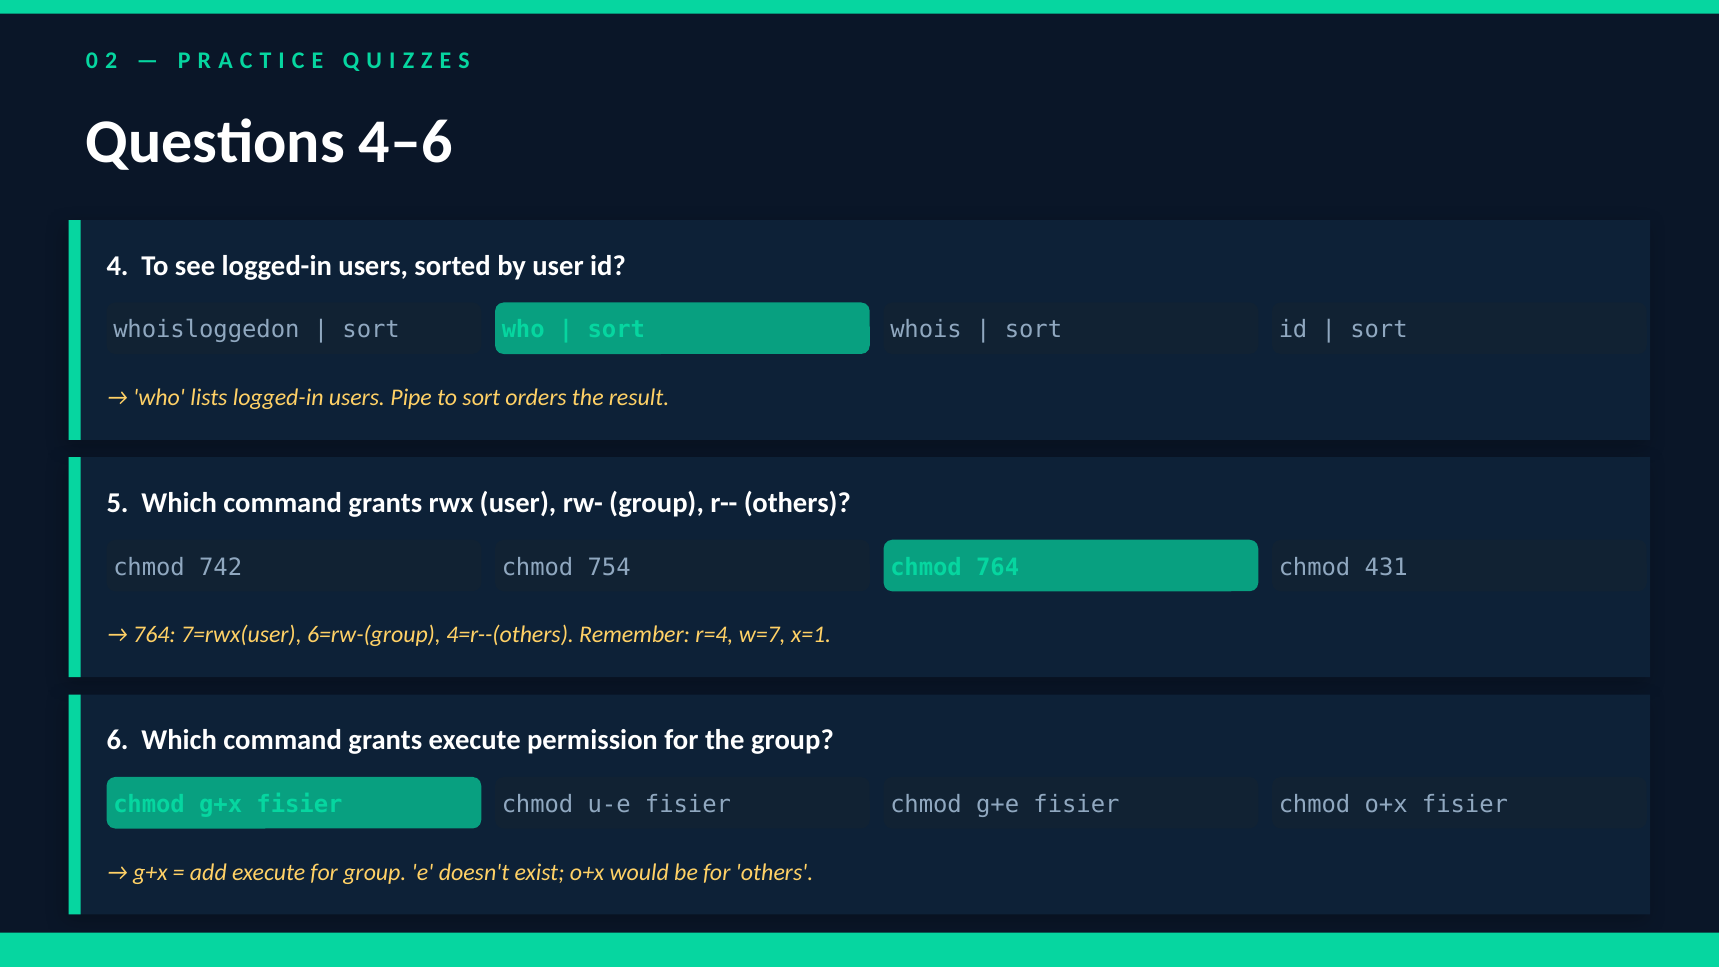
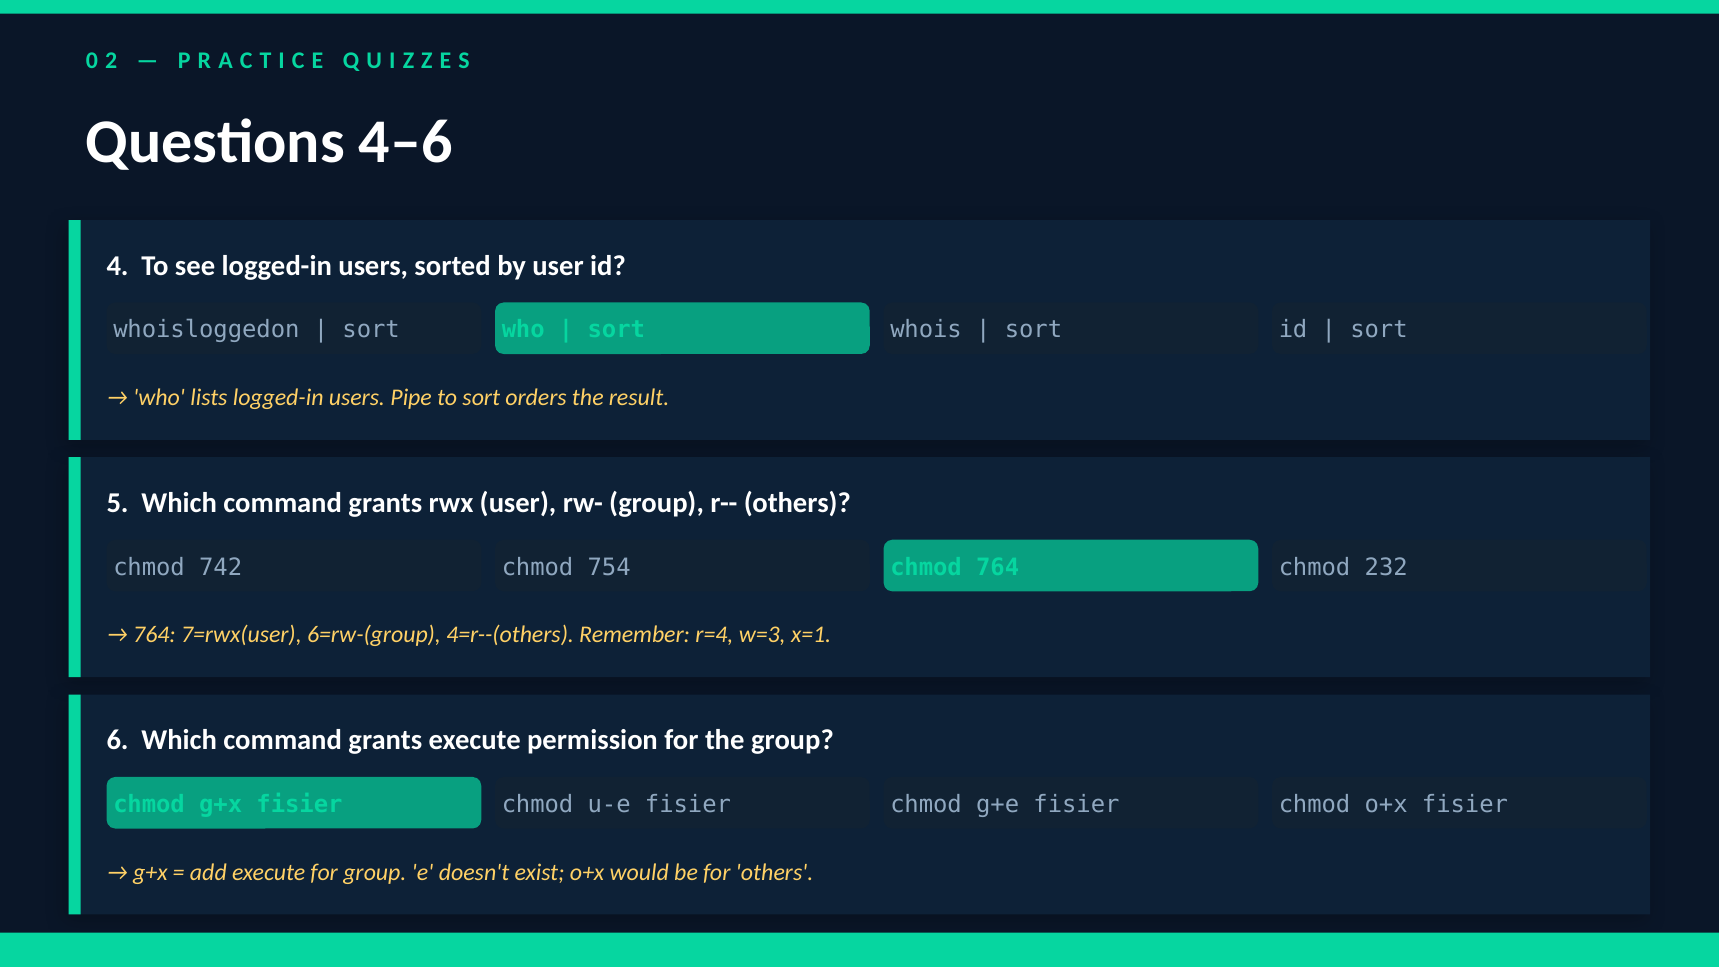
431: 431 -> 232
w=7: w=7 -> w=3
